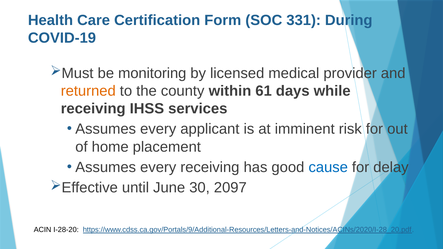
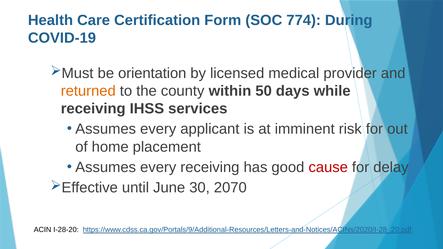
331: 331 -> 774
monitoring: monitoring -> orientation
61: 61 -> 50
cause colour: blue -> red
2097: 2097 -> 2070
